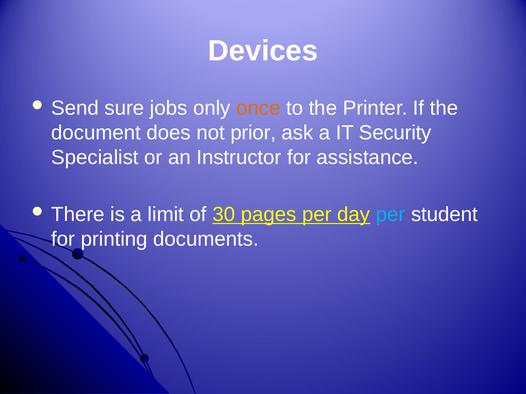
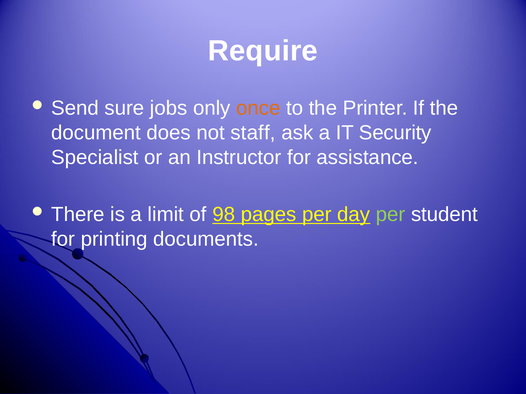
Devices: Devices -> Require
prior: prior -> staff
30: 30 -> 98
per at (391, 215) colour: light blue -> light green
